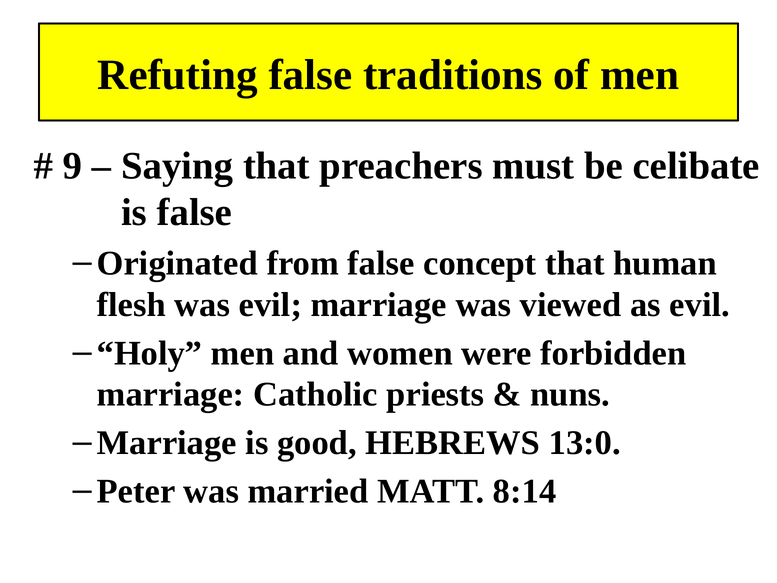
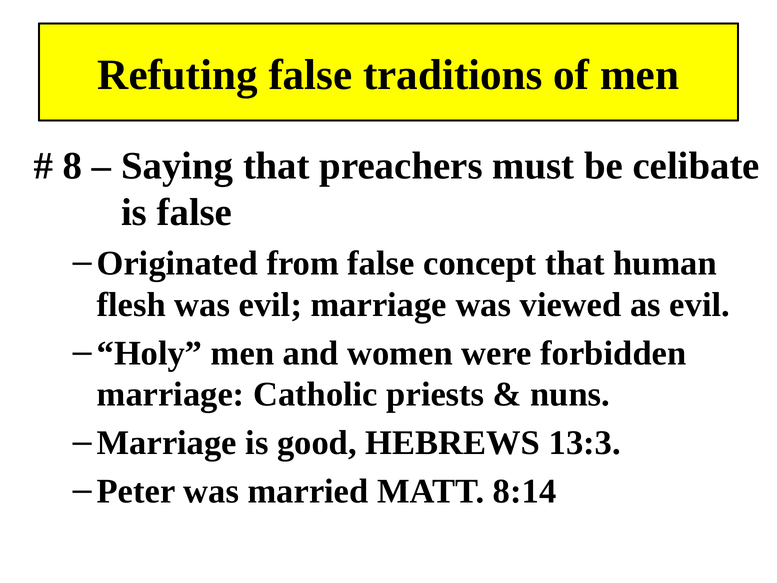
9: 9 -> 8
13:0: 13:0 -> 13:3
